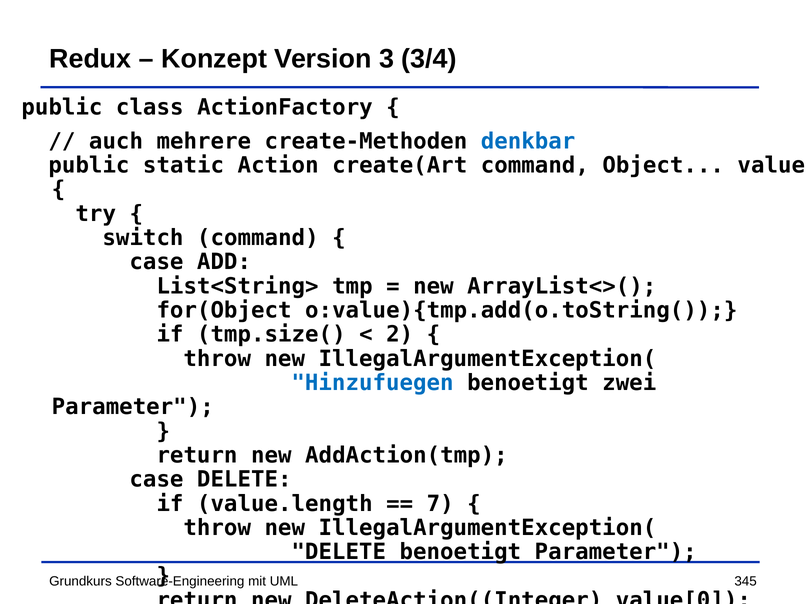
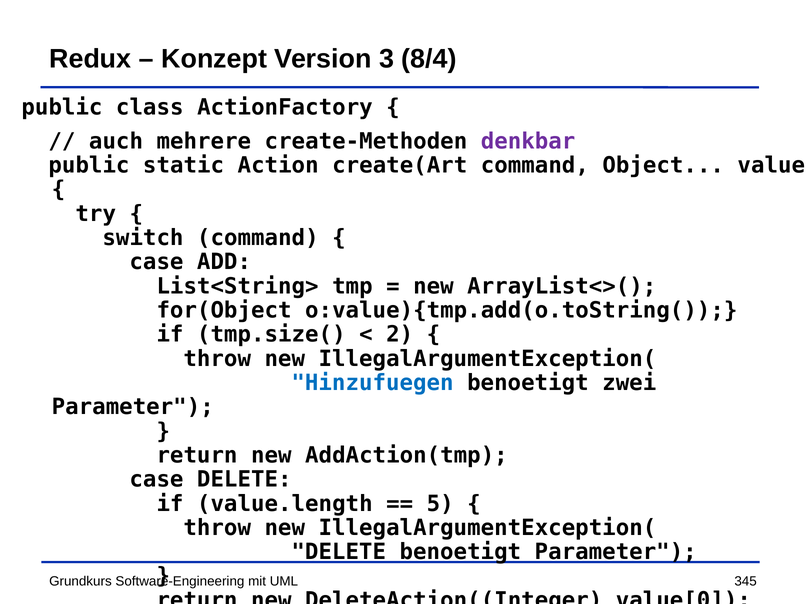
3/4: 3/4 -> 8/4
denkbar colour: blue -> purple
7: 7 -> 5
